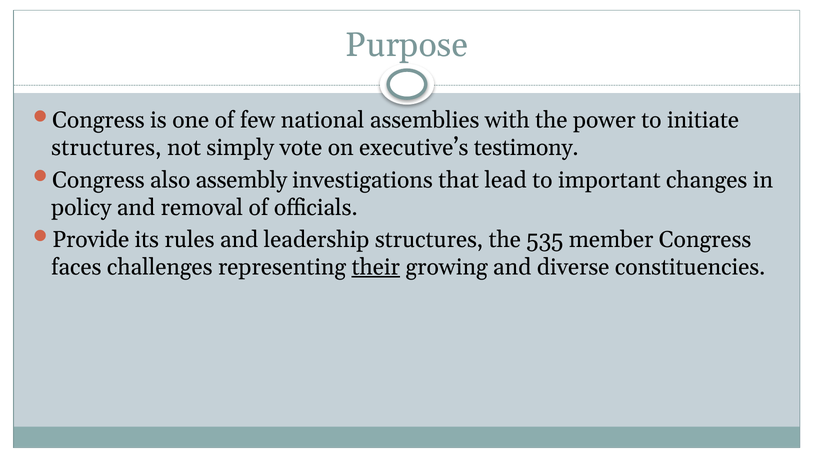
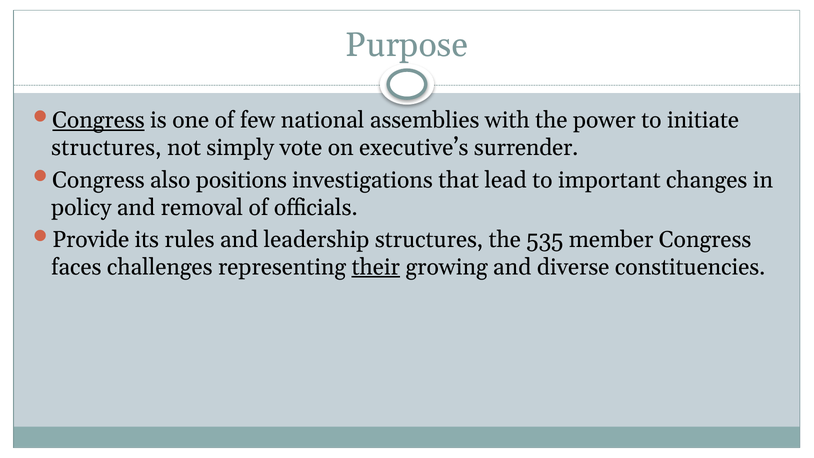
Congress at (98, 120) underline: none -> present
testimony: testimony -> surrender
assembly: assembly -> positions
